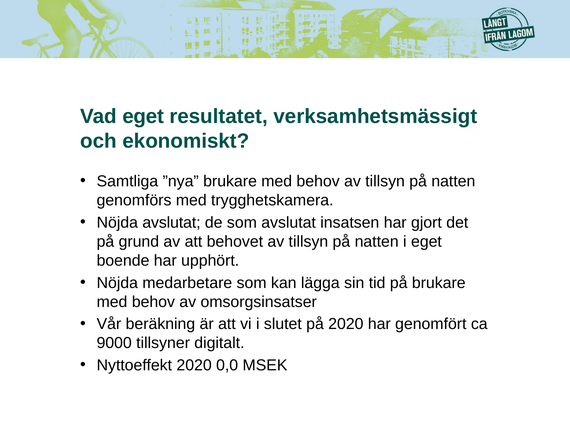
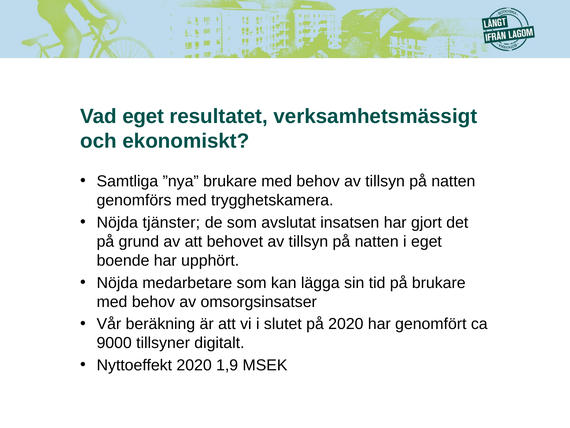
Nöjda avslutat: avslutat -> tjänster
0,0: 0,0 -> 1,9
